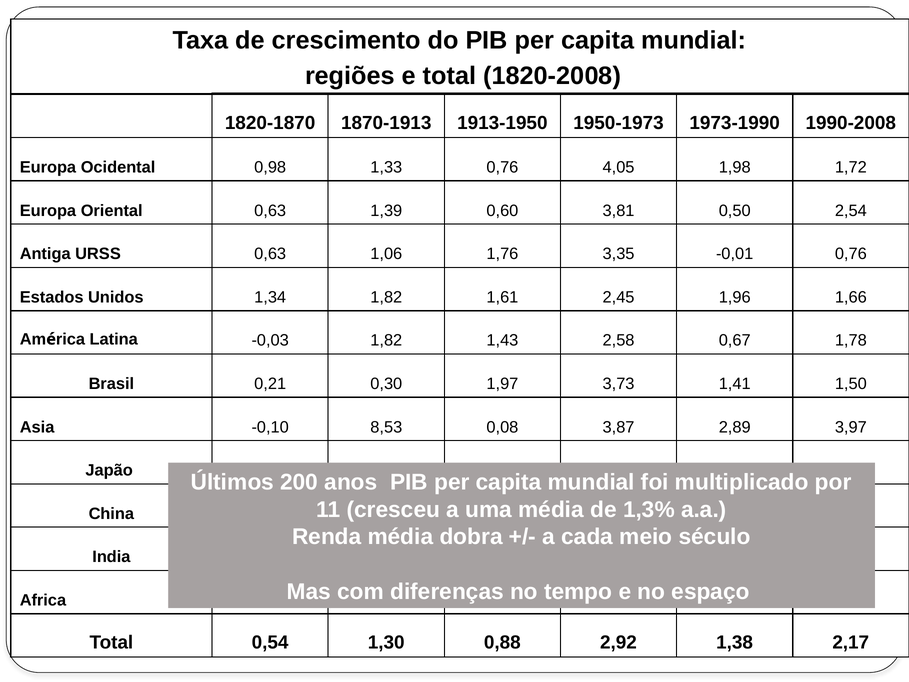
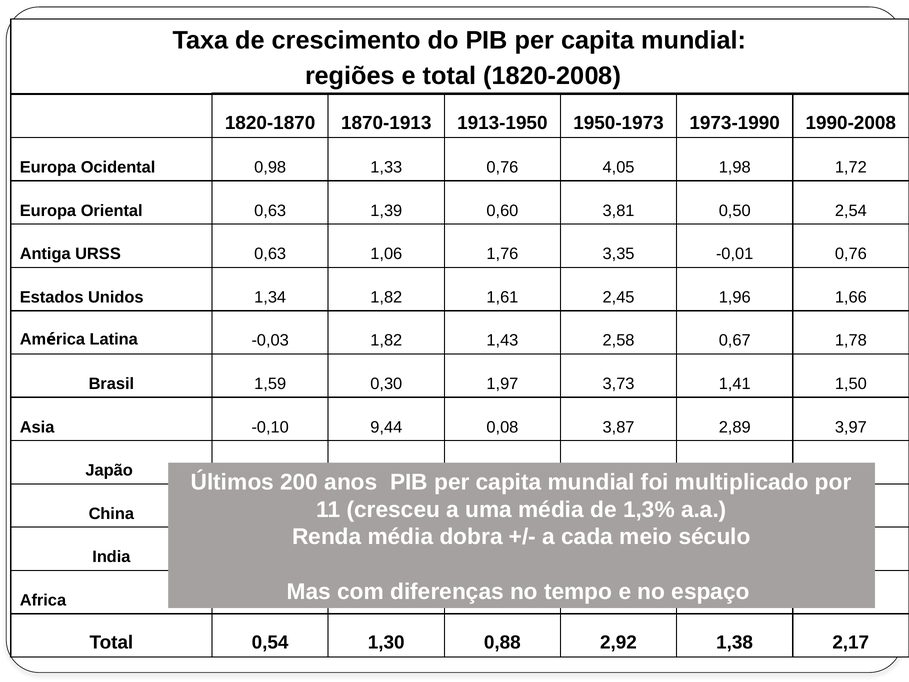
0,21: 0,21 -> 1,59
8,53: 8,53 -> 9,44
